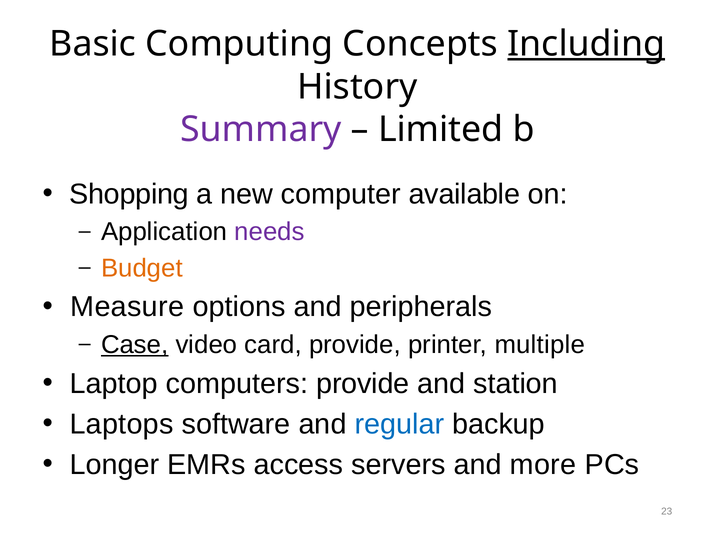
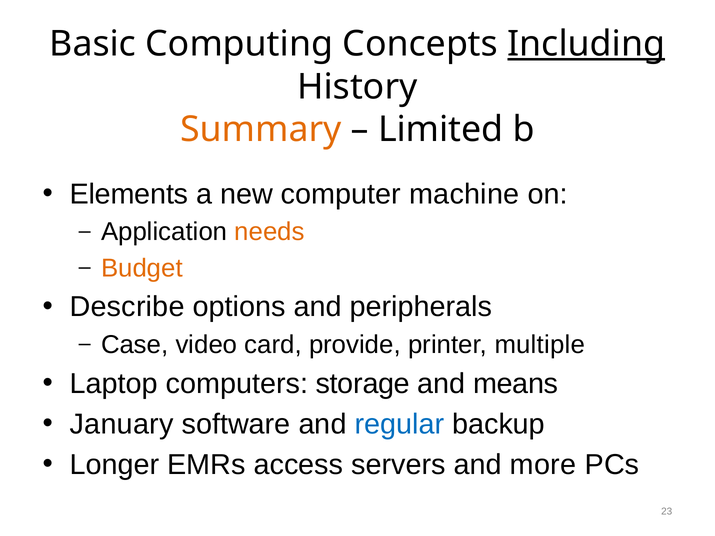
Summary colour: purple -> orange
Shopping: Shopping -> Elements
available: available -> machine
needs colour: purple -> orange
Measure: Measure -> Describe
Case underline: present -> none
computers provide: provide -> storage
station: station -> means
Laptops: Laptops -> January
